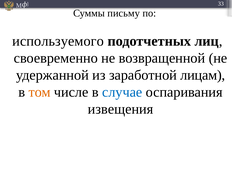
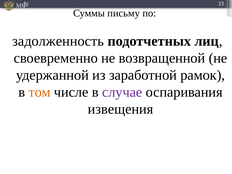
используемого: используемого -> задолженность
лицам: лицам -> рамок
случае colour: blue -> purple
